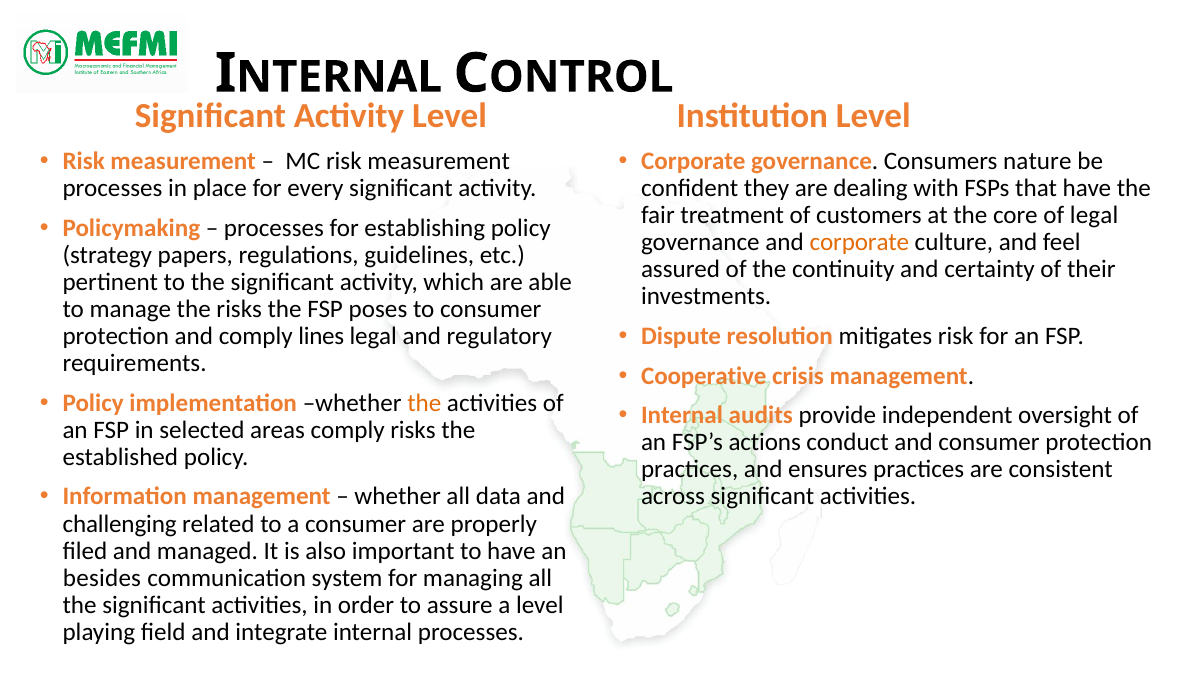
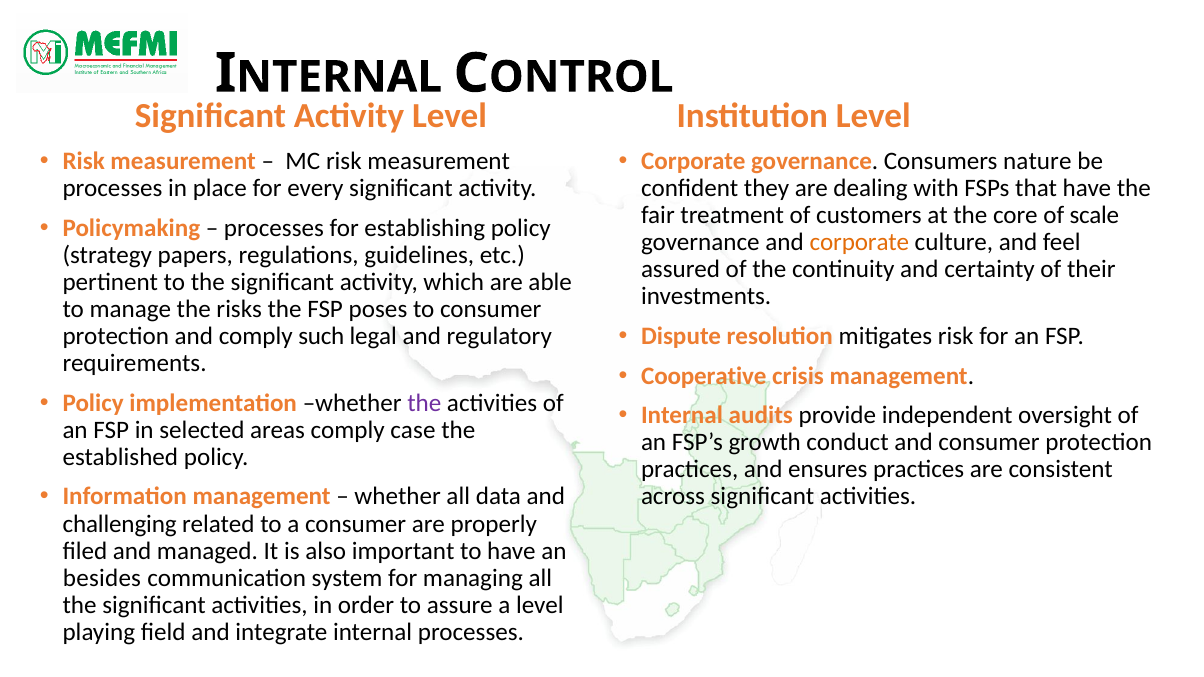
of legal: legal -> scale
lines: lines -> such
the at (424, 403) colour: orange -> purple
comply risks: risks -> case
actions: actions -> growth
